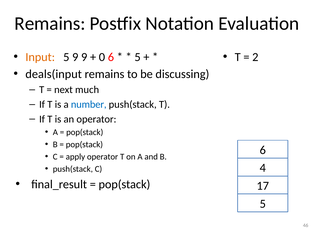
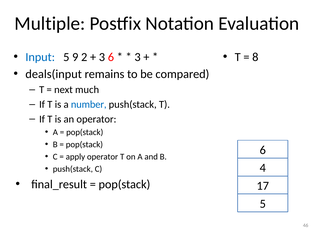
Remains at (50, 24): Remains -> Multiple
Input colour: orange -> blue
9 9: 9 -> 2
0 at (102, 57): 0 -> 3
5 at (138, 57): 5 -> 3
2: 2 -> 8
discussing: discussing -> compared
